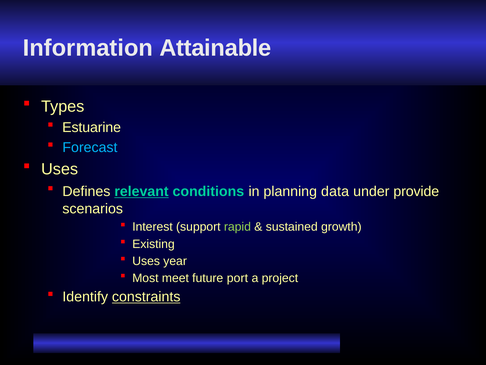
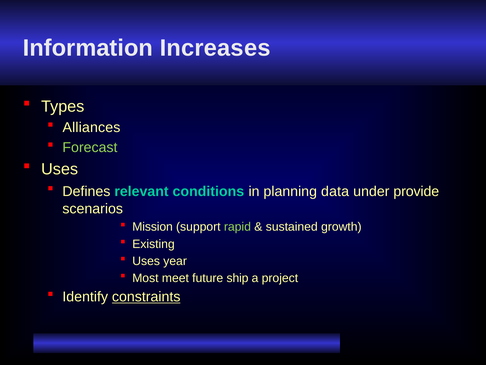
Attainable: Attainable -> Increases
Estuarine: Estuarine -> Alliances
Forecast colour: light blue -> light green
relevant underline: present -> none
Interest: Interest -> Mission
port: port -> ship
